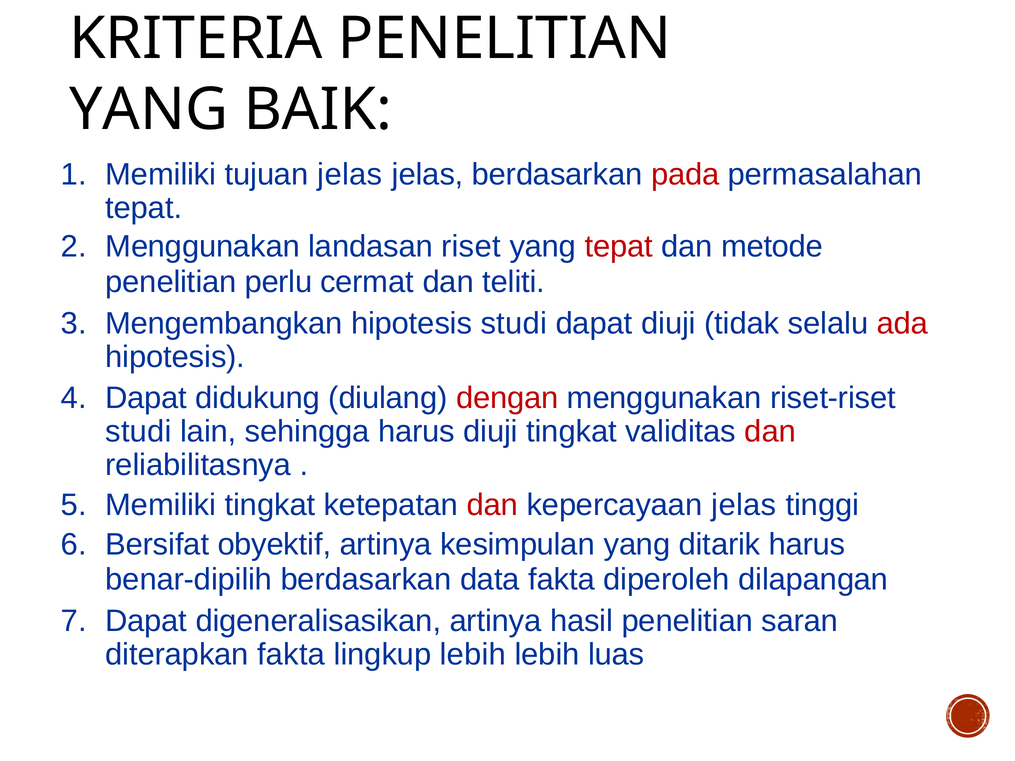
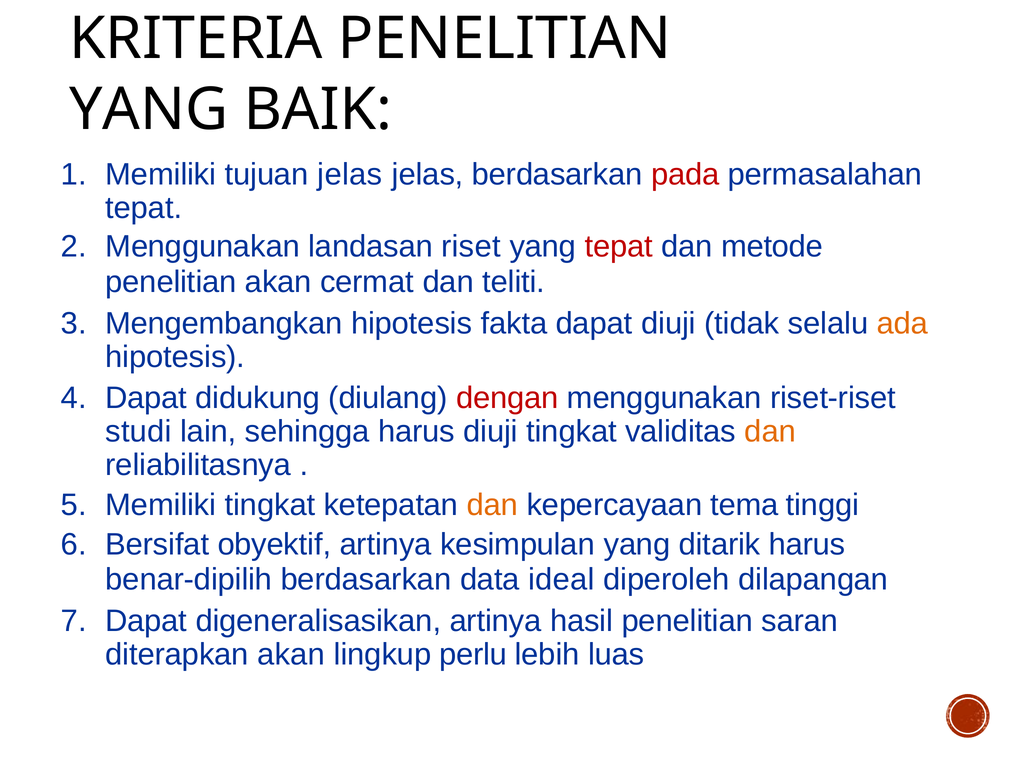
penelitian perlu: perlu -> akan
hipotesis studi: studi -> fakta
ada colour: red -> orange
dan at (770, 431) colour: red -> orange
dan at (492, 505) colour: red -> orange
kepercayaan jelas: jelas -> tema
data fakta: fakta -> ideal
diterapkan fakta: fakta -> akan
lingkup lebih: lebih -> perlu
